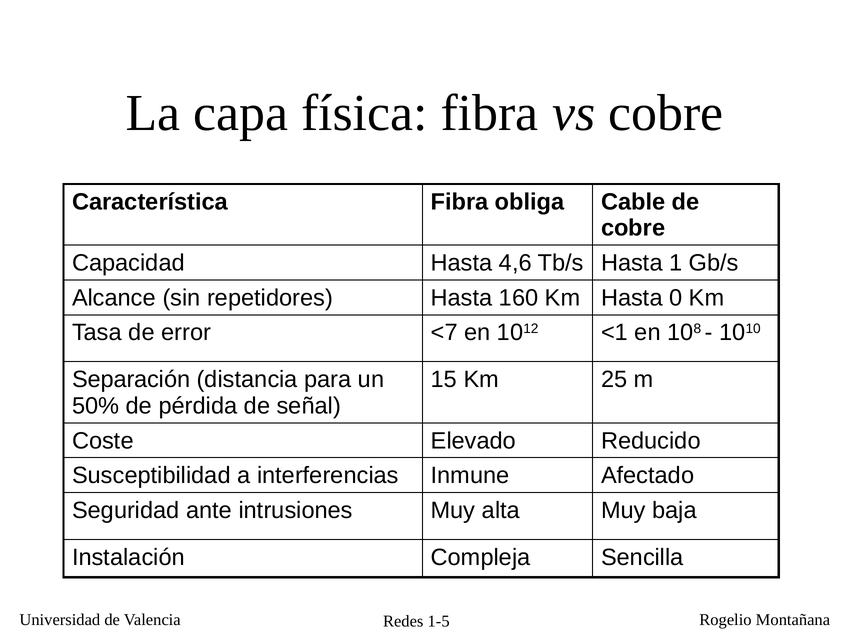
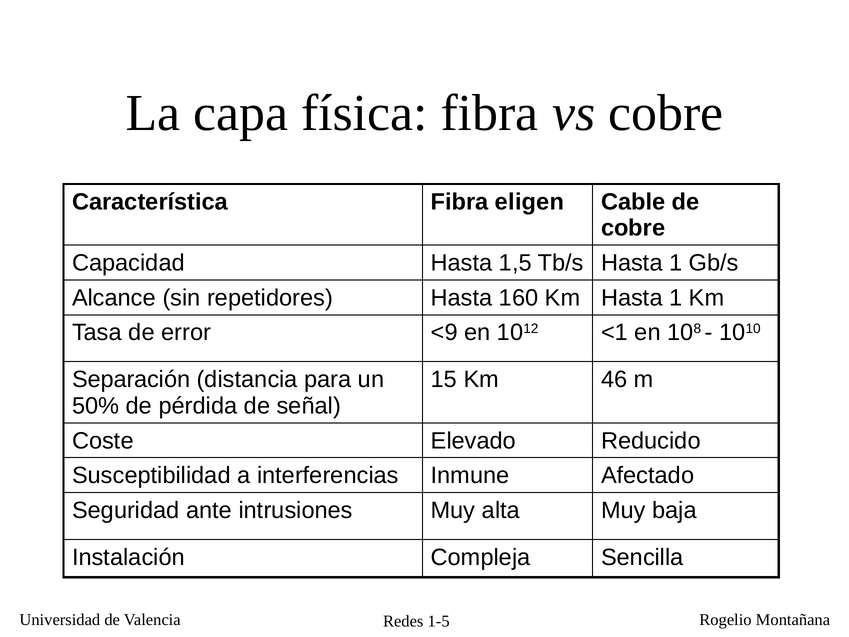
obliga: obliga -> eligen
4,6: 4,6 -> 1,5
Km Hasta 0: 0 -> 1
<7: <7 -> <9
25: 25 -> 46
